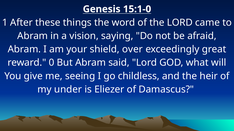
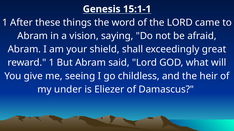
15:1-0: 15:1-0 -> 15:1-1
over: over -> shall
reward 0: 0 -> 1
